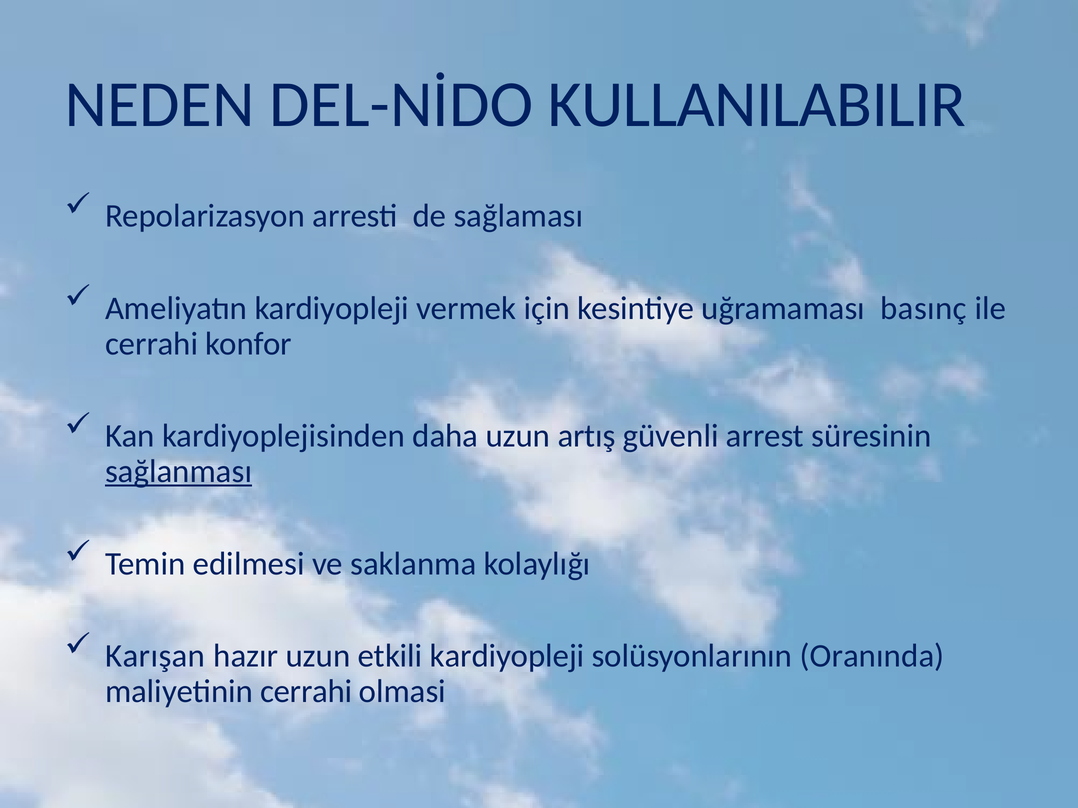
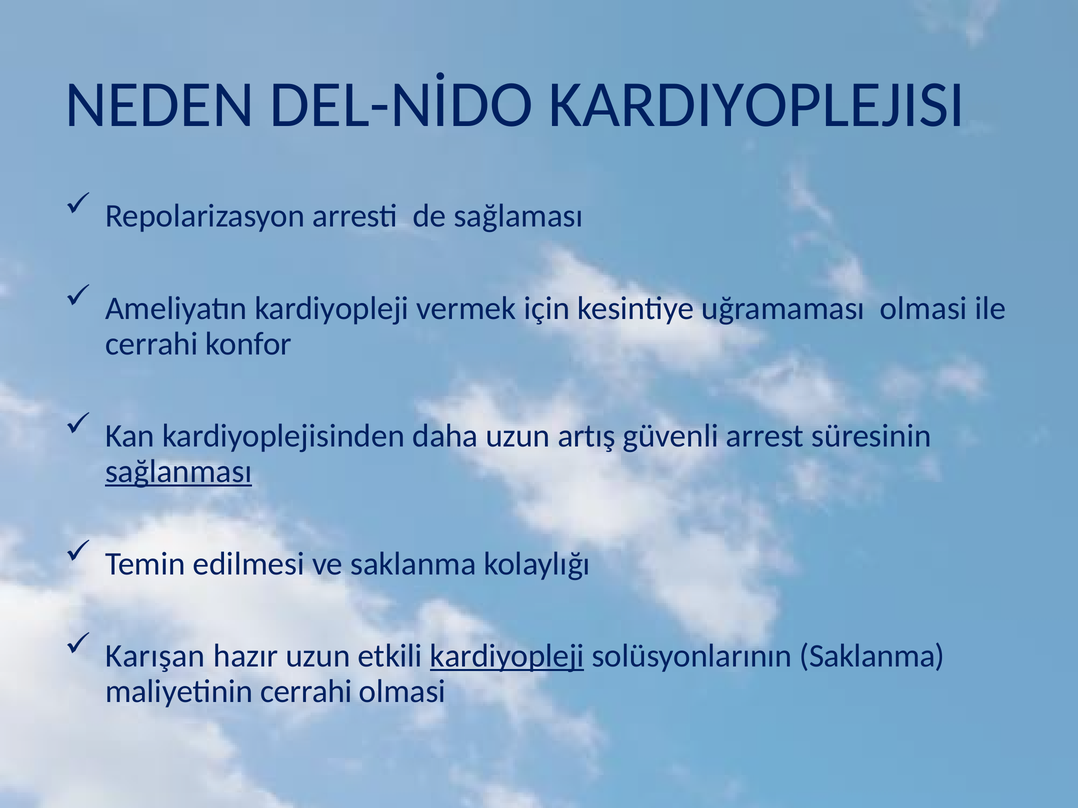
KULLANILABILIR: KULLANILABILIR -> KARDIYOPLEJISI
uğramaması basınç: basınç -> olmasi
kardiyopleji at (507, 656) underline: none -> present
solüsyonlarının Oranında: Oranında -> Saklanma
